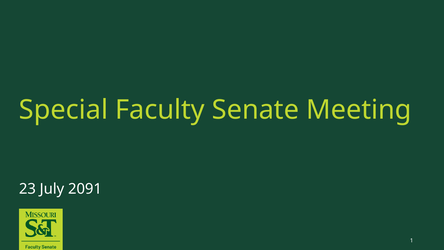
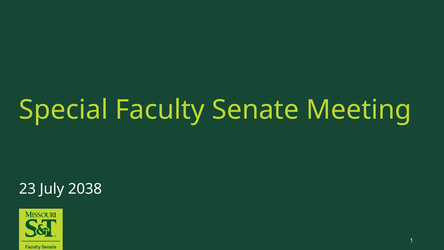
2091: 2091 -> 2038
